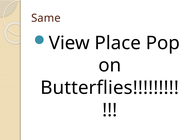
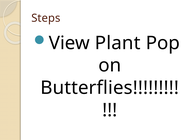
Same: Same -> Steps
Place: Place -> Plant
